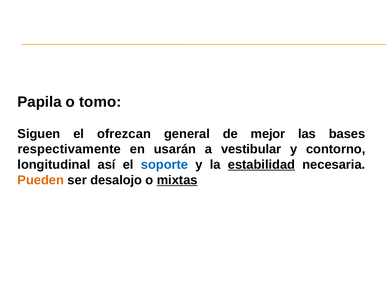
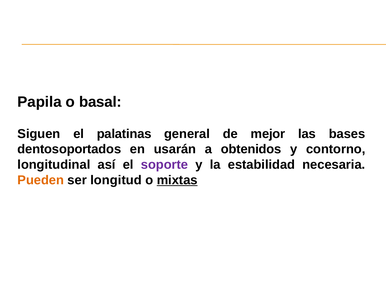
tomo: tomo -> basal
ofrezcan: ofrezcan -> palatinas
respectivamente: respectivamente -> dentosoportados
vestibular: vestibular -> obtenidos
soporte colour: blue -> purple
estabilidad underline: present -> none
desalojo: desalojo -> longitud
